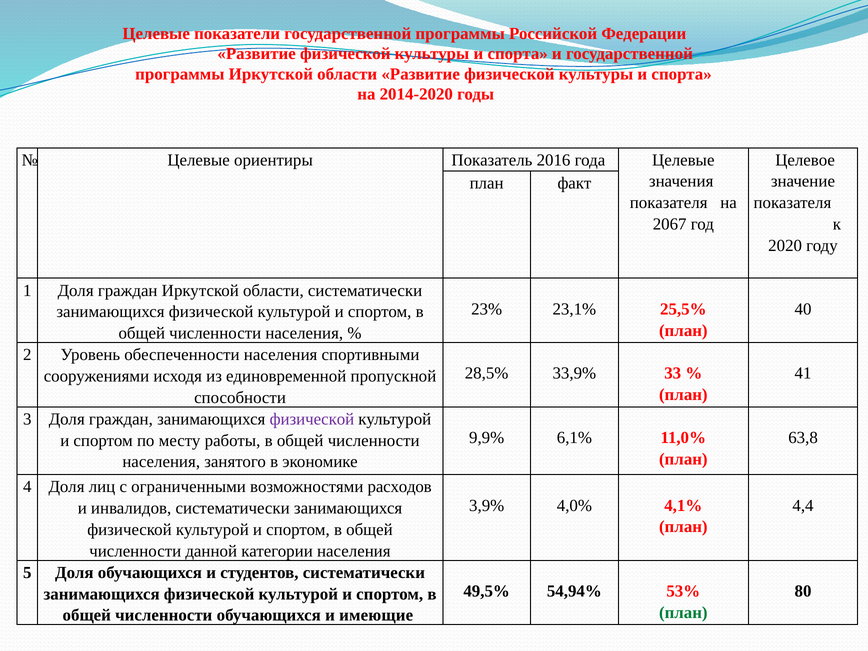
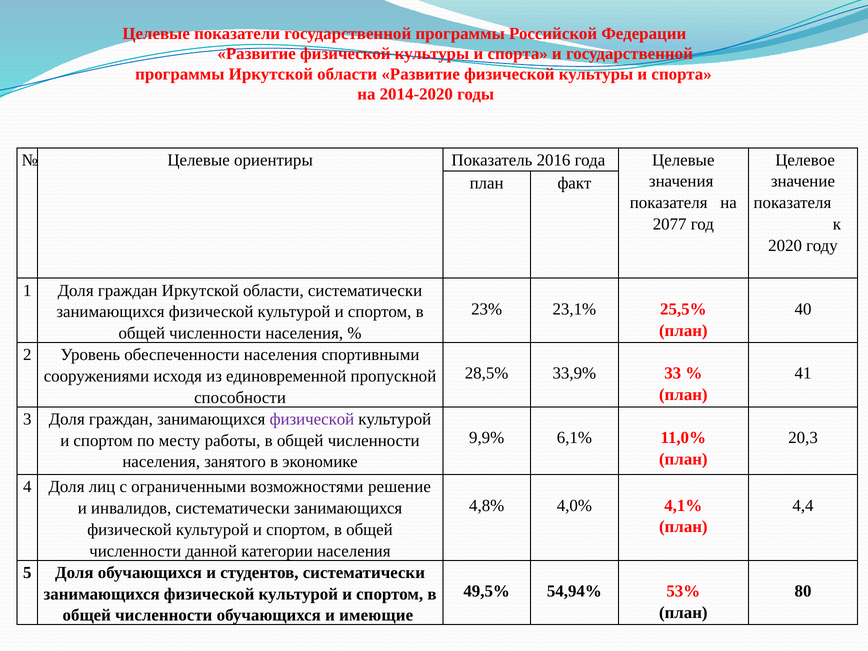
2067: 2067 -> 2077
63,8: 63,8 -> 20,3
расходов: расходов -> решение
3,9%: 3,9% -> 4,8%
план at (683, 613) colour: green -> black
